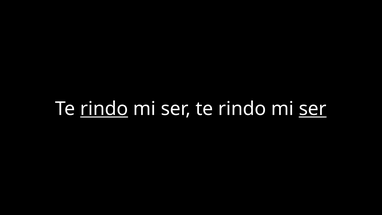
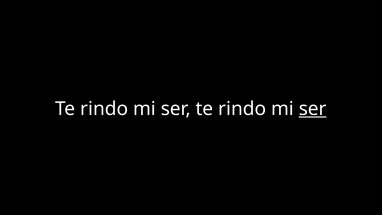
rindo at (104, 109) underline: present -> none
